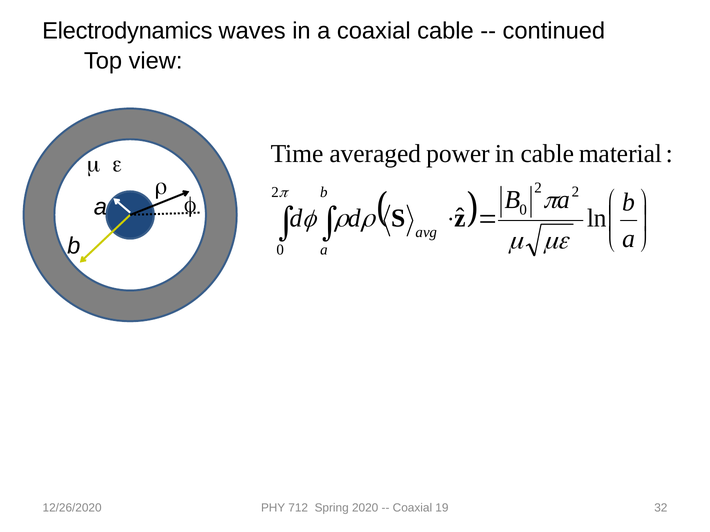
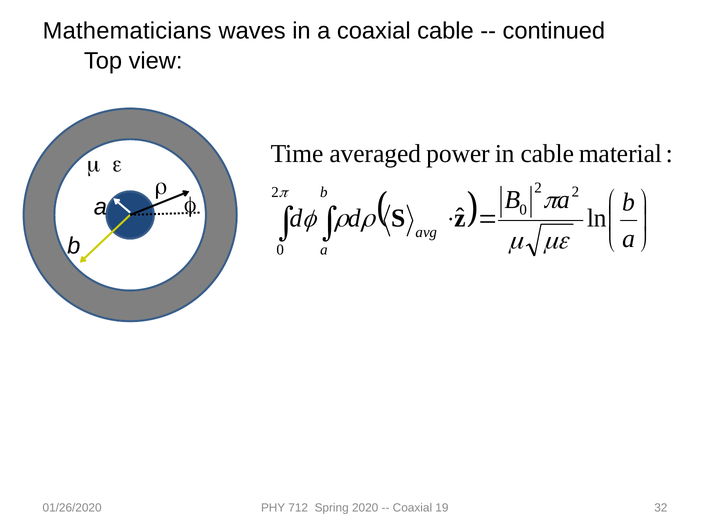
Electrodynamics: Electrodynamics -> Mathematicians
12/26/2020: 12/26/2020 -> 01/26/2020
